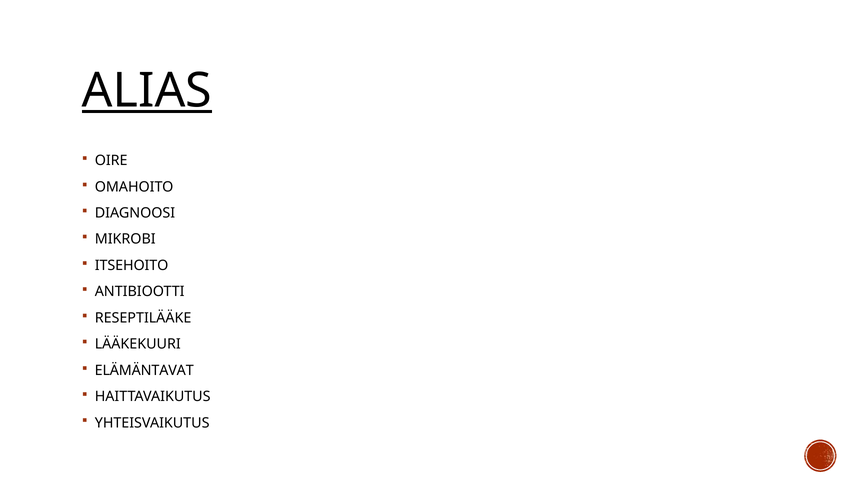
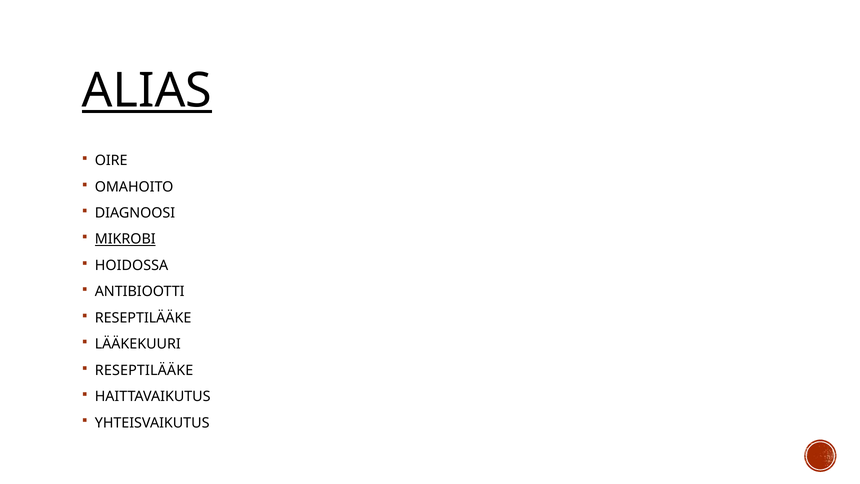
MIKROBI underline: none -> present
ITSEHOITO: ITSEHOITO -> HOIDOSSA
ELÄMÄNTAVAT at (144, 370): ELÄMÄNTAVAT -> RESEPTILÄÄKE
